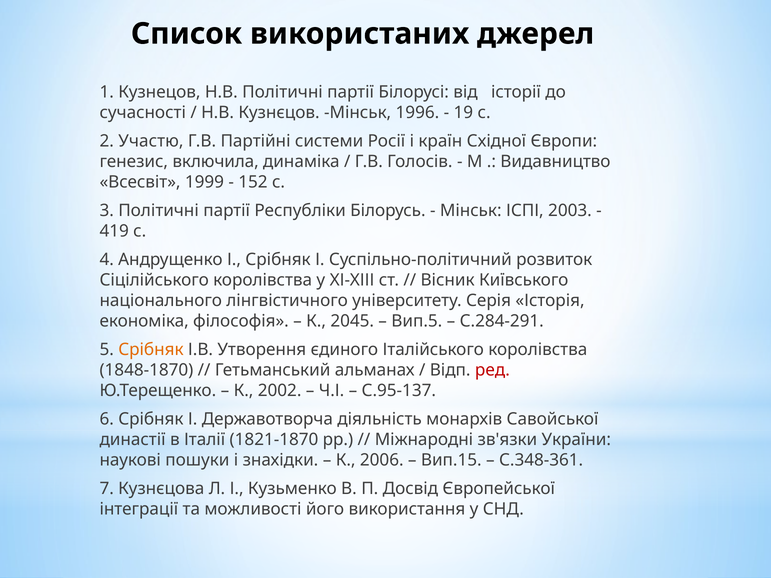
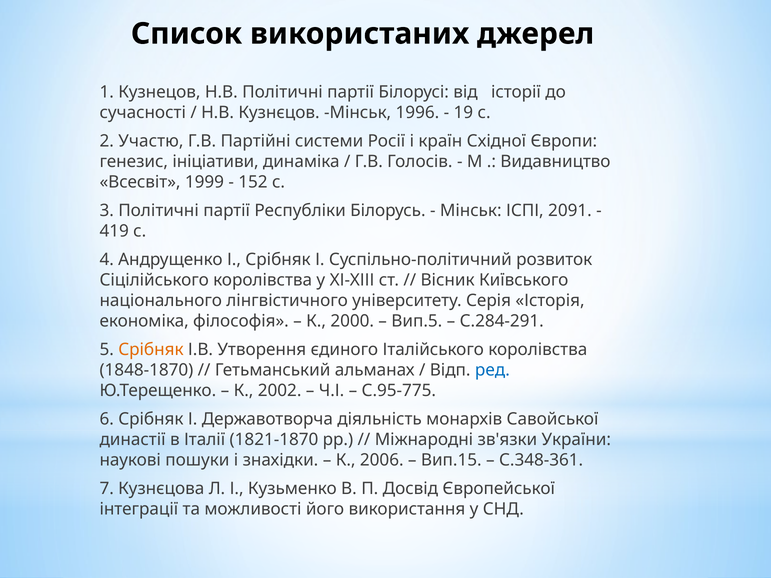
включила: включила -> ініціативи
2003: 2003 -> 2091
2045: 2045 -> 2000
ред colour: red -> blue
С.95-137: С.95-137 -> С.95-775
